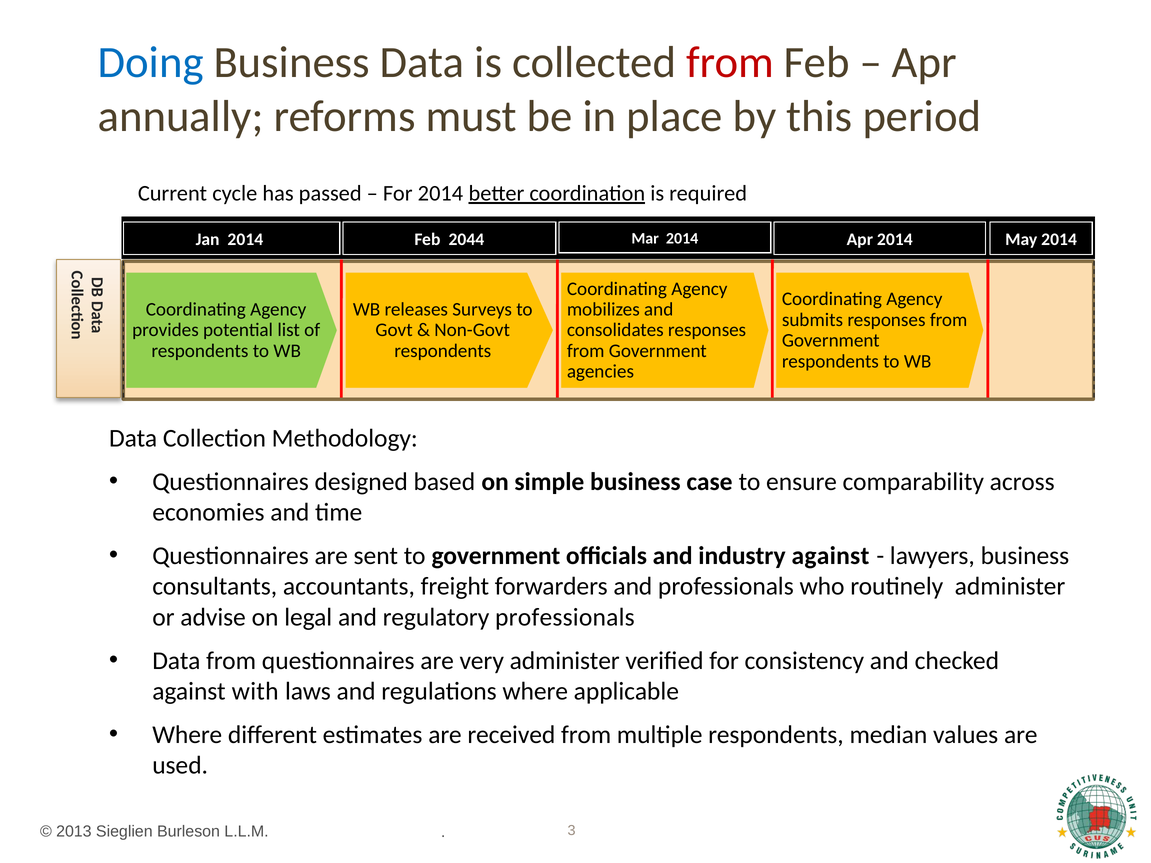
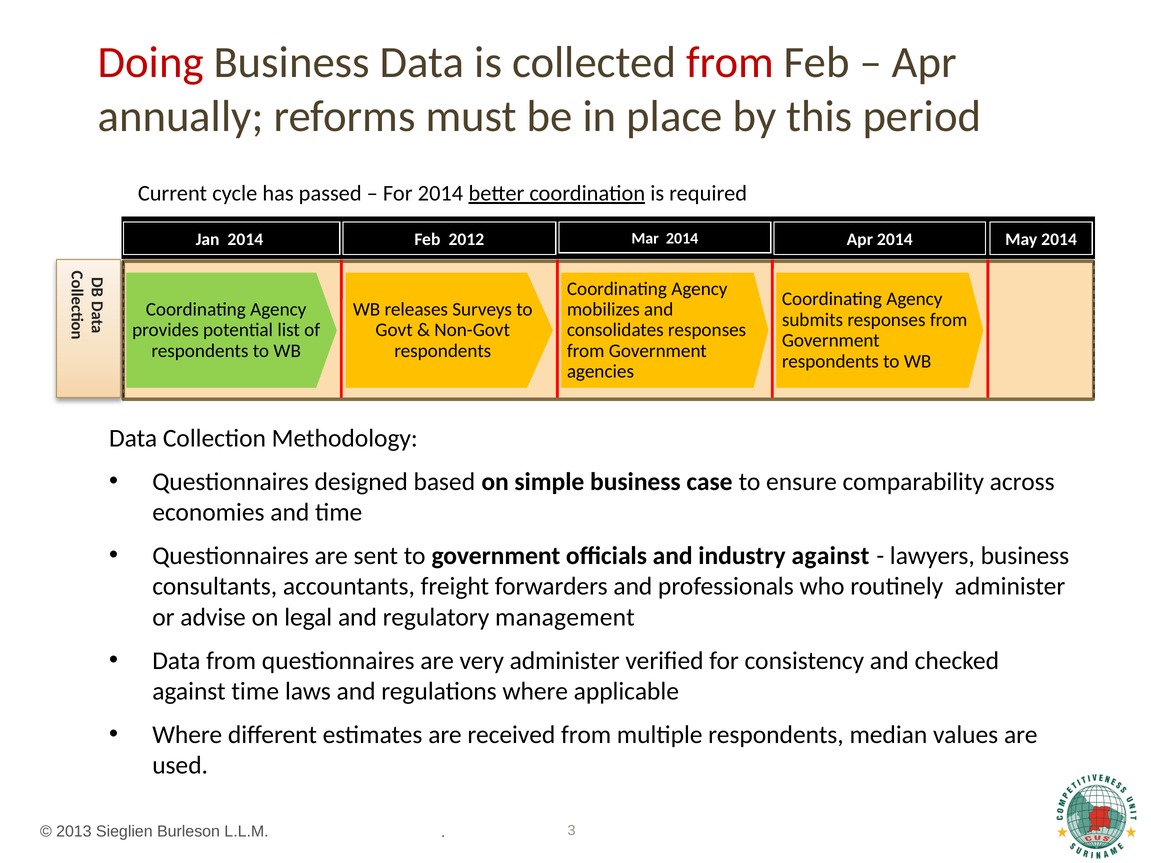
Doing colour: blue -> red
2044: 2044 -> 2012
regulatory professionals: professionals -> management
against with: with -> time
